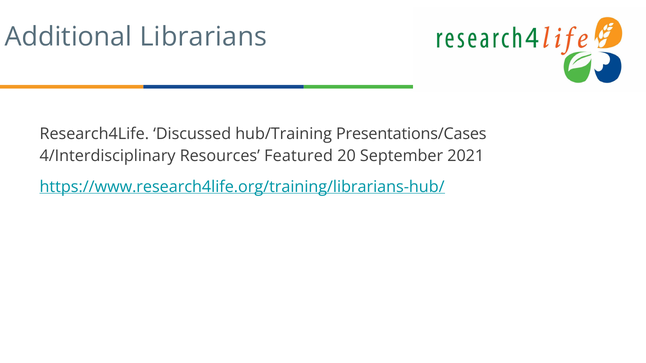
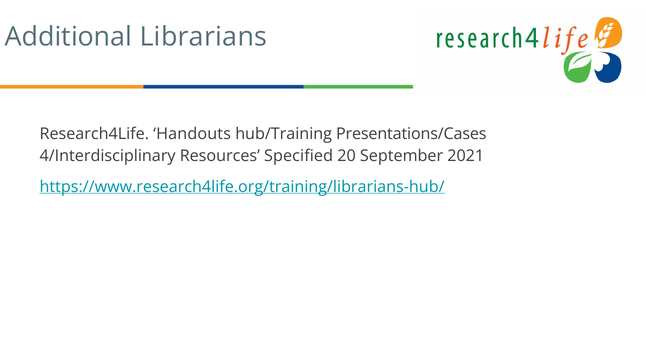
Discussed: Discussed -> Handouts
Featured: Featured -> Specified
